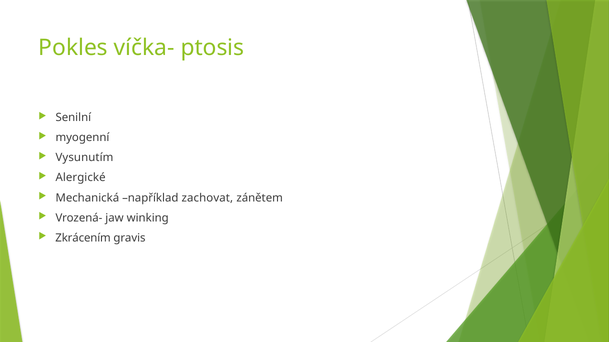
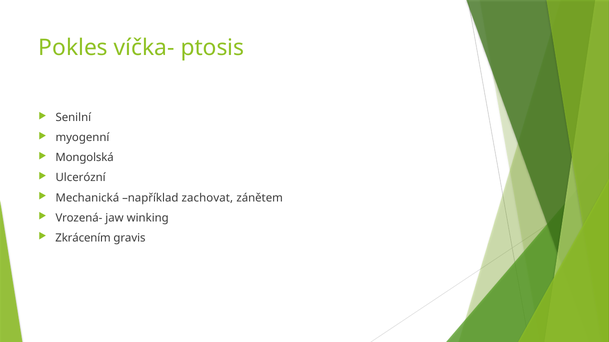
Vysunutím: Vysunutím -> Mongolská
Alergické: Alergické -> Ulcerózní
